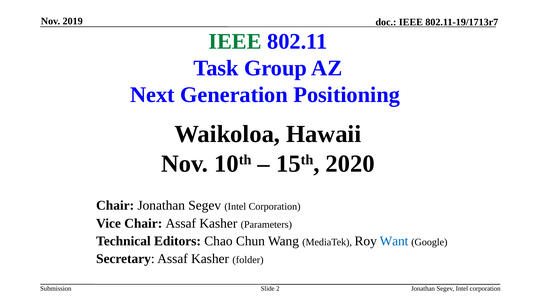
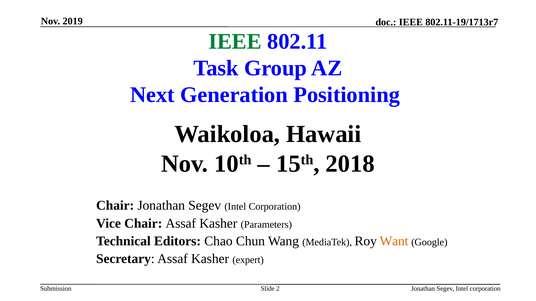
2020: 2020 -> 2018
Want colour: blue -> orange
folder: folder -> expert
